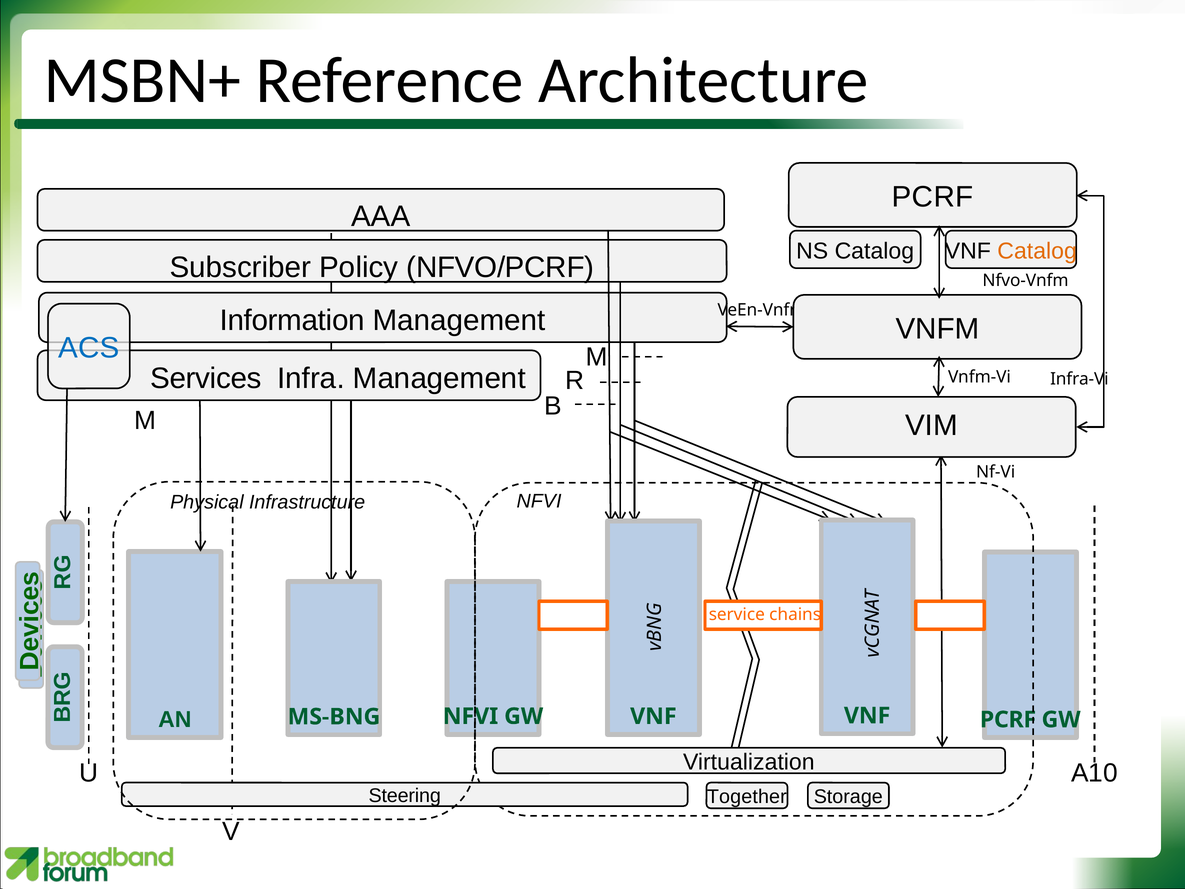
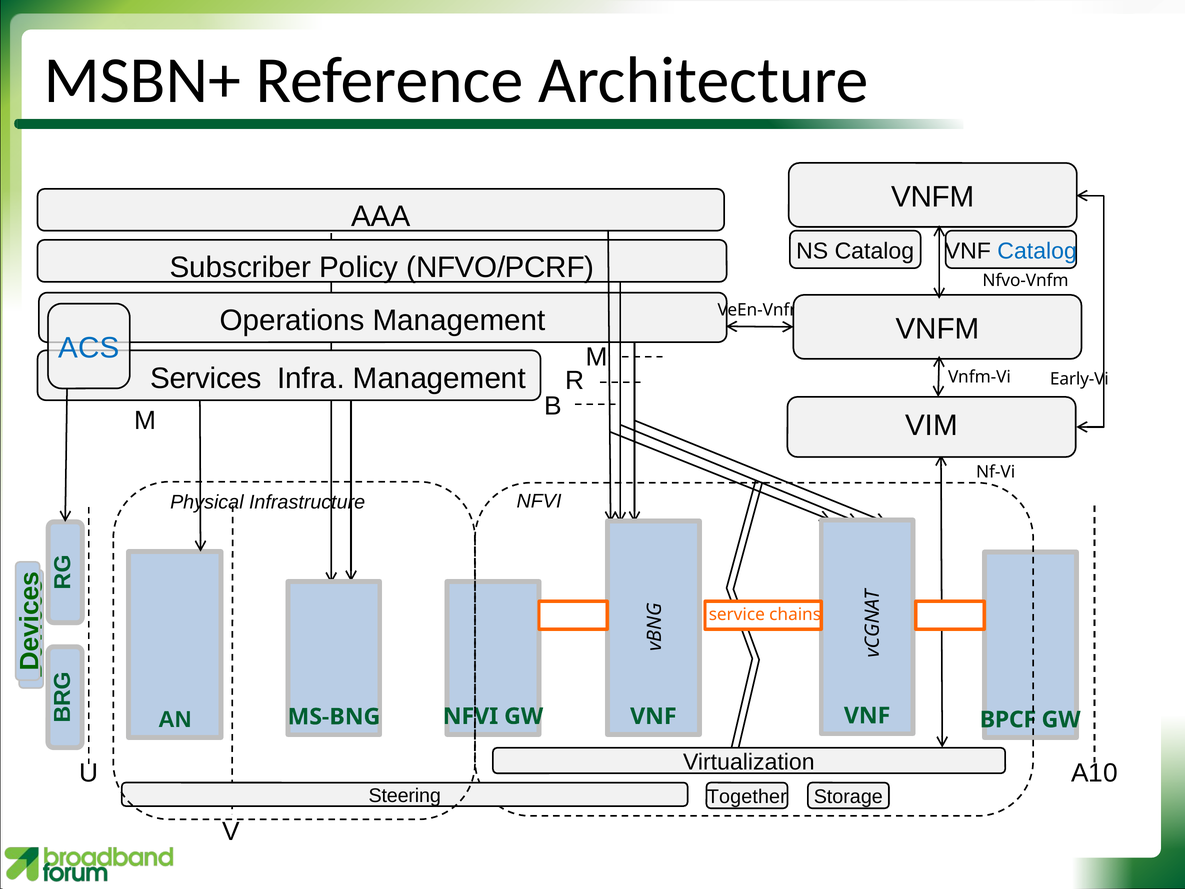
PCRF at (933, 197): PCRF -> VNFM
Catalog at (1037, 251) colour: orange -> blue
Information: Information -> Operations
Infra-Vi: Infra-Vi -> Early-Vi
AN PCRF: PCRF -> BPCF
